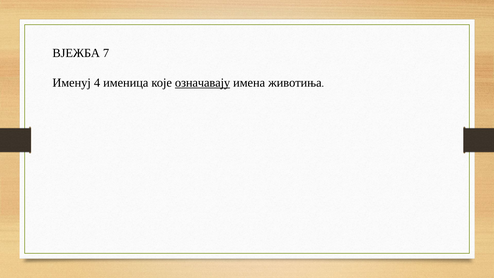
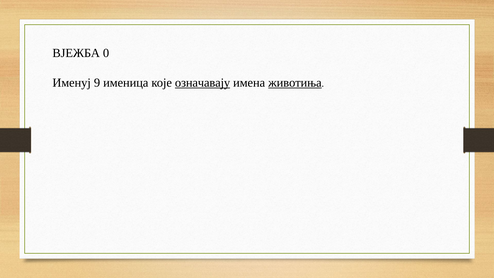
7: 7 -> 0
4: 4 -> 9
животиња underline: none -> present
